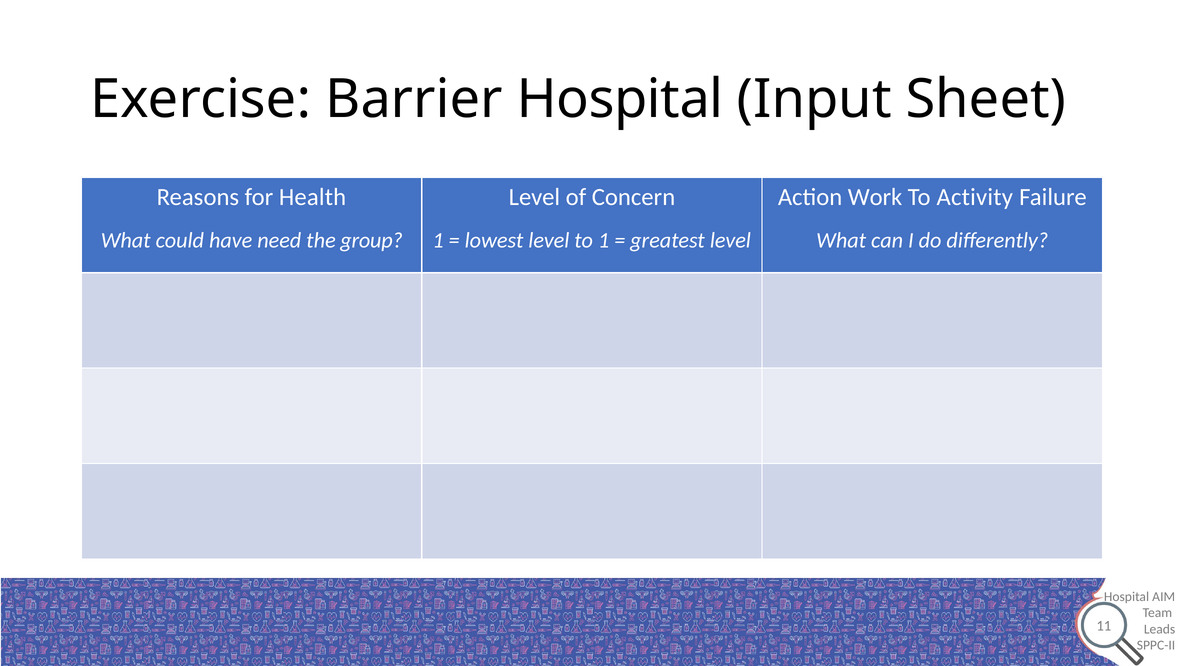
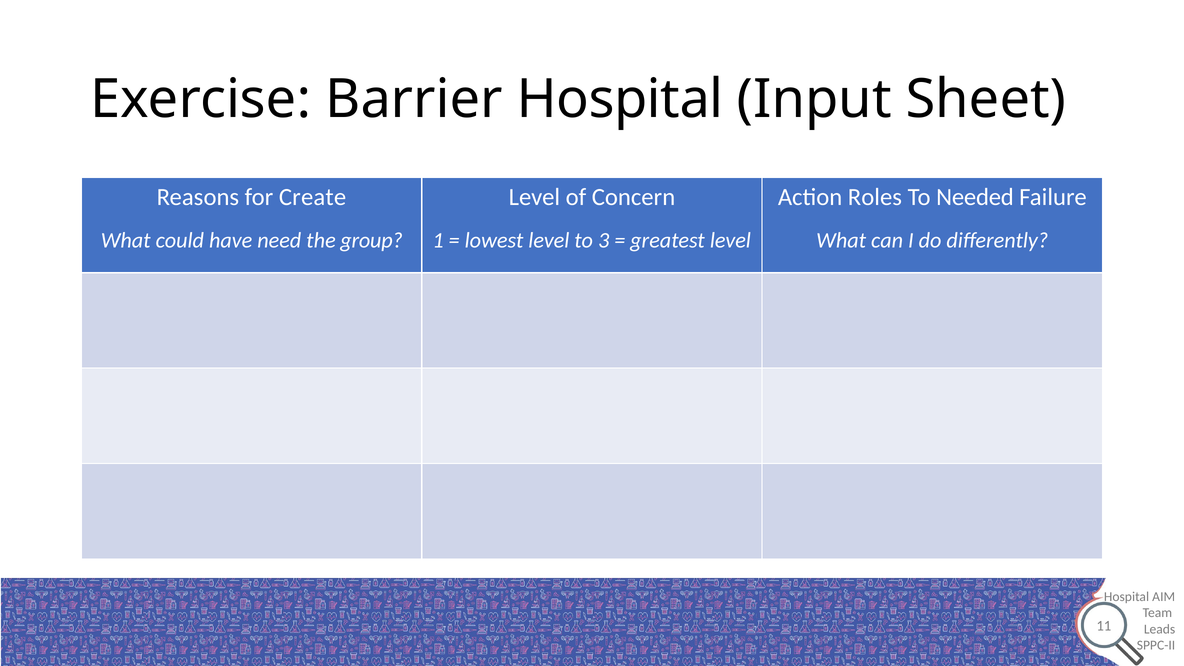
Health: Health -> Create
Work: Work -> Roles
Activity: Activity -> Needed
to 1: 1 -> 3
